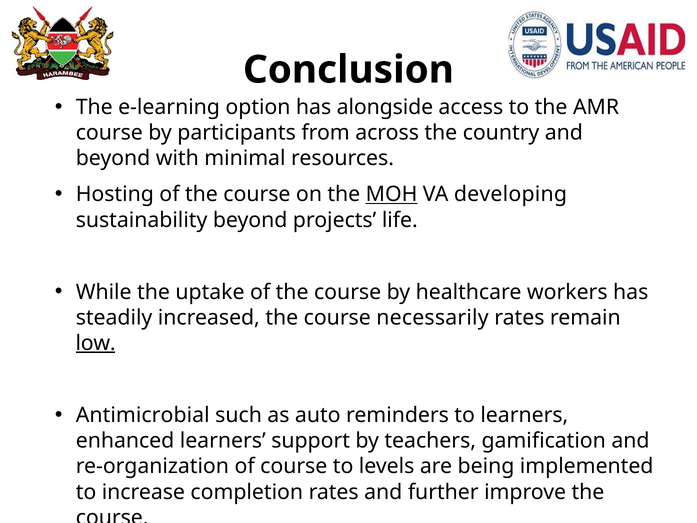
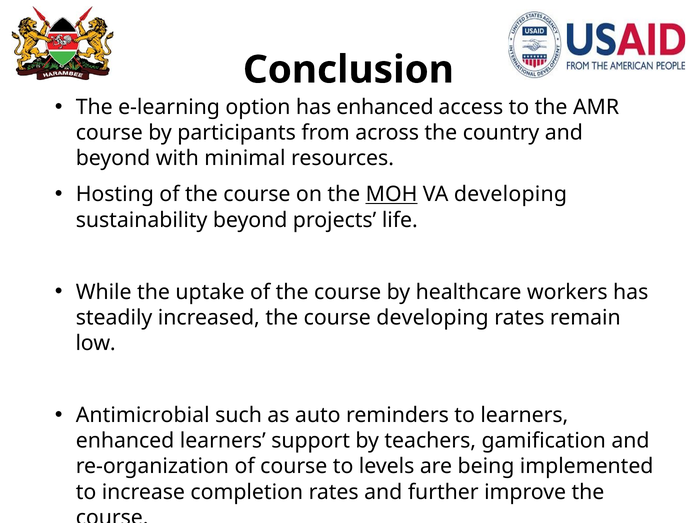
has alongside: alongside -> enhanced
course necessarily: necessarily -> developing
low underline: present -> none
